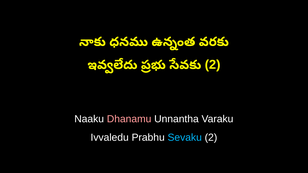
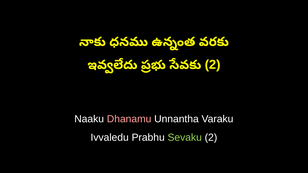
Sevaku colour: light blue -> light green
